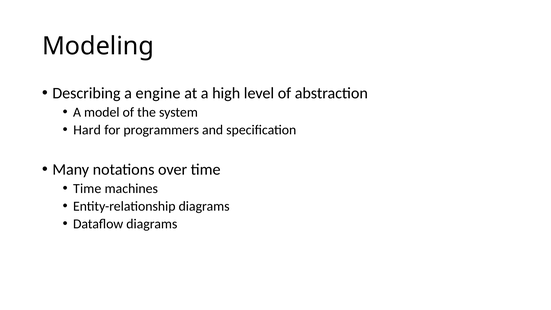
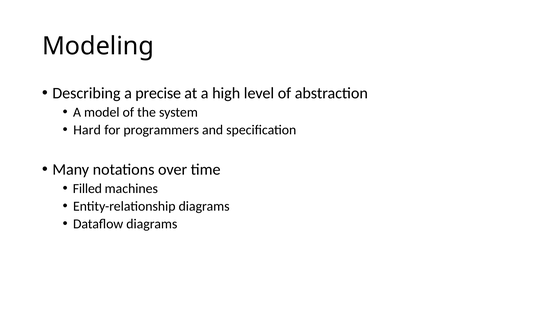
engine: engine -> precise
Time at (87, 188): Time -> Filled
